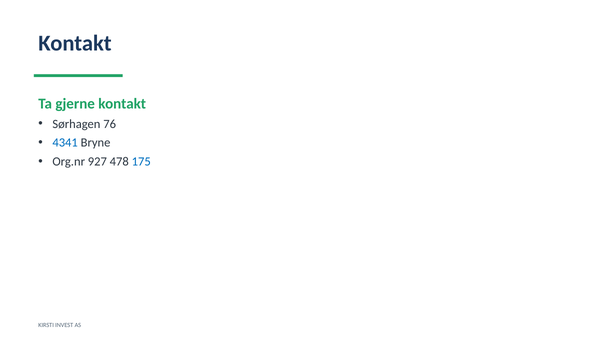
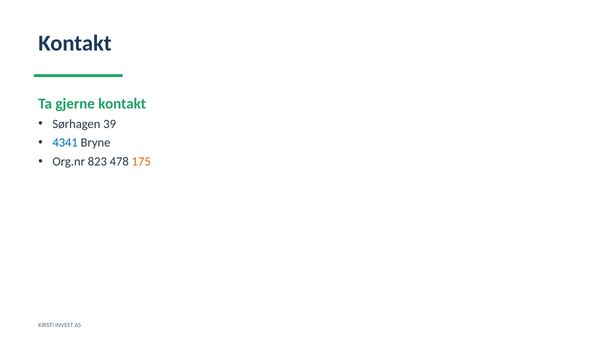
76: 76 -> 39
927: 927 -> 823
175 colour: blue -> orange
